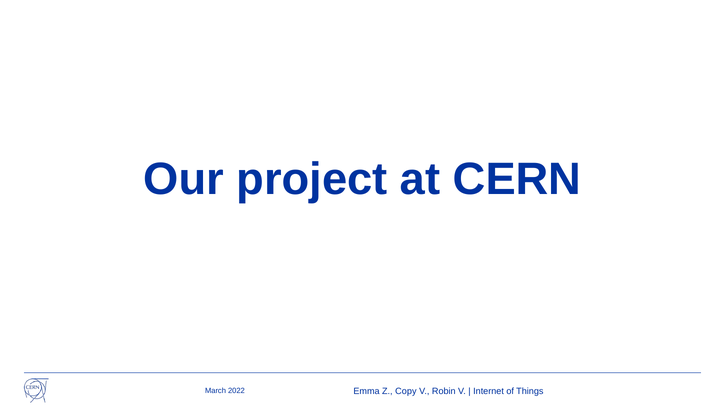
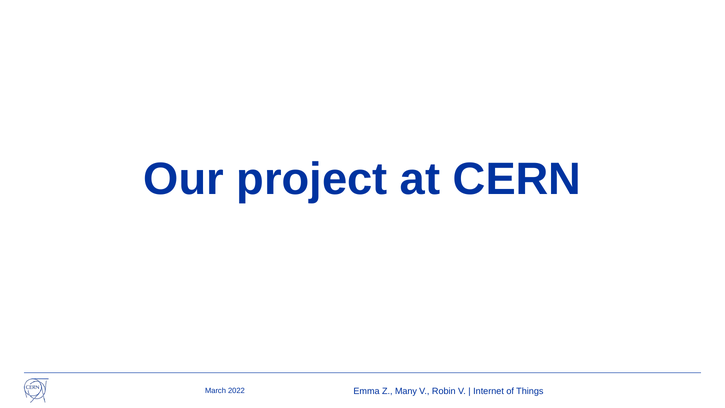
Copy: Copy -> Many
